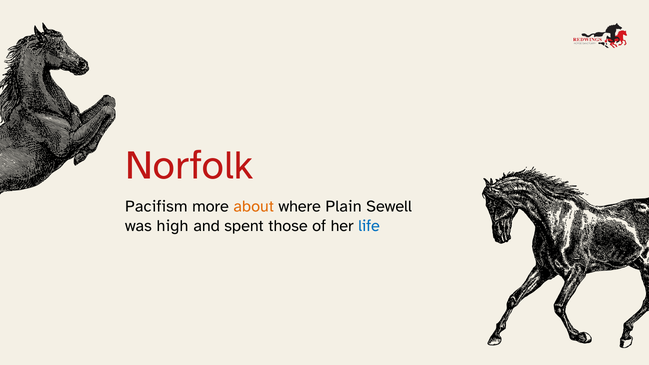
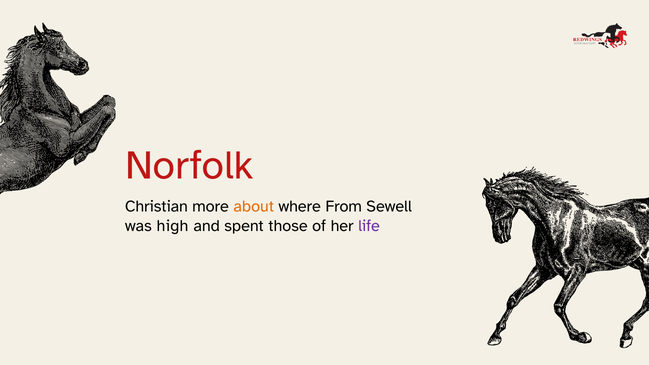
Pacifism: Pacifism -> Christian
Plain: Plain -> From
life colour: blue -> purple
